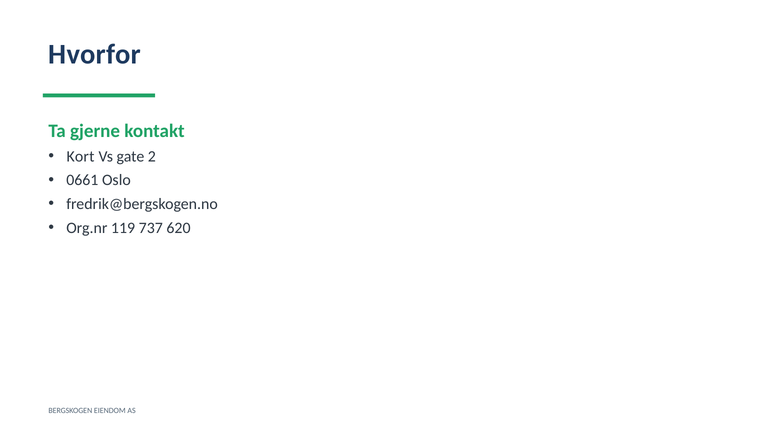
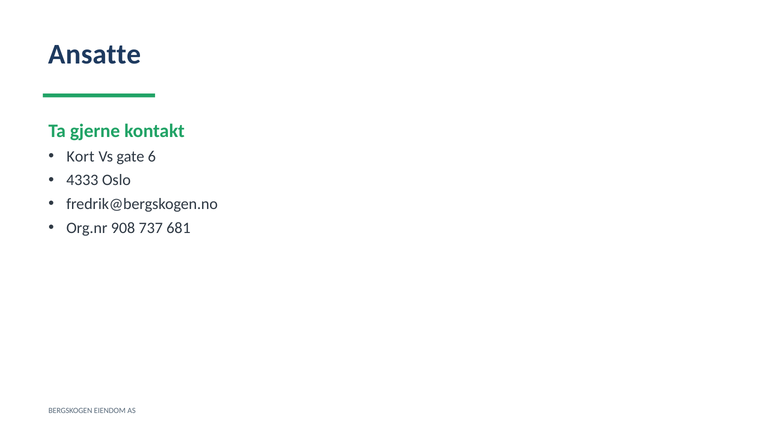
Hvorfor: Hvorfor -> Ansatte
2: 2 -> 6
0661: 0661 -> 4333
119: 119 -> 908
620: 620 -> 681
